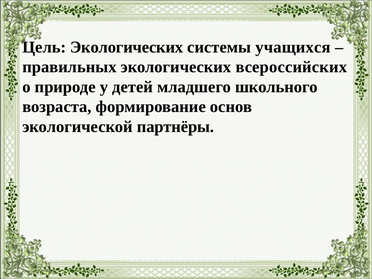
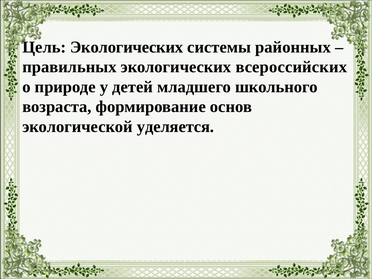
учащихся: учащихся -> районных
партнёры: партнёры -> уделяется
